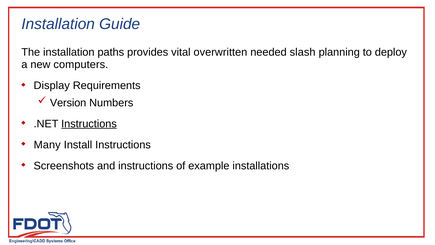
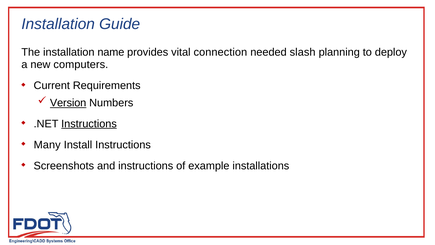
paths: paths -> name
overwritten: overwritten -> connection
Display: Display -> Current
Version underline: none -> present
